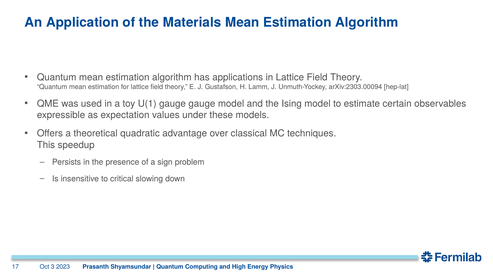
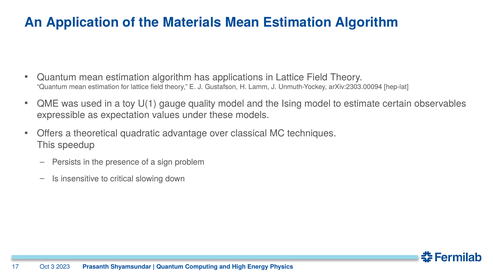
gauge gauge: gauge -> quality
